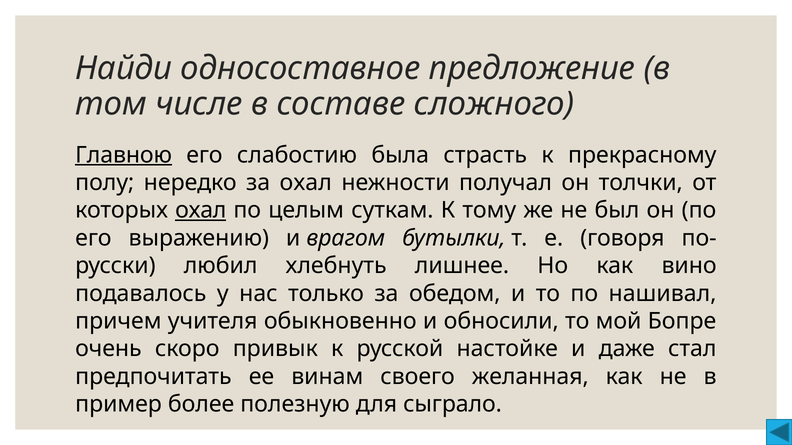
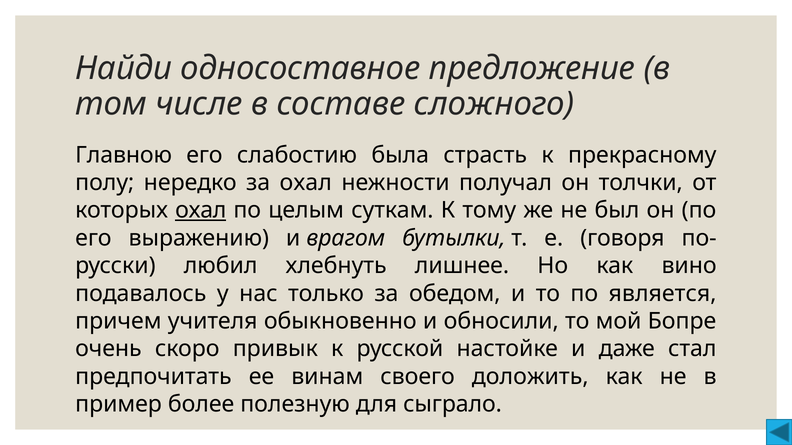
Главною underline: present -> none
нашивал: нашивал -> является
желанная: желанная -> доложить
